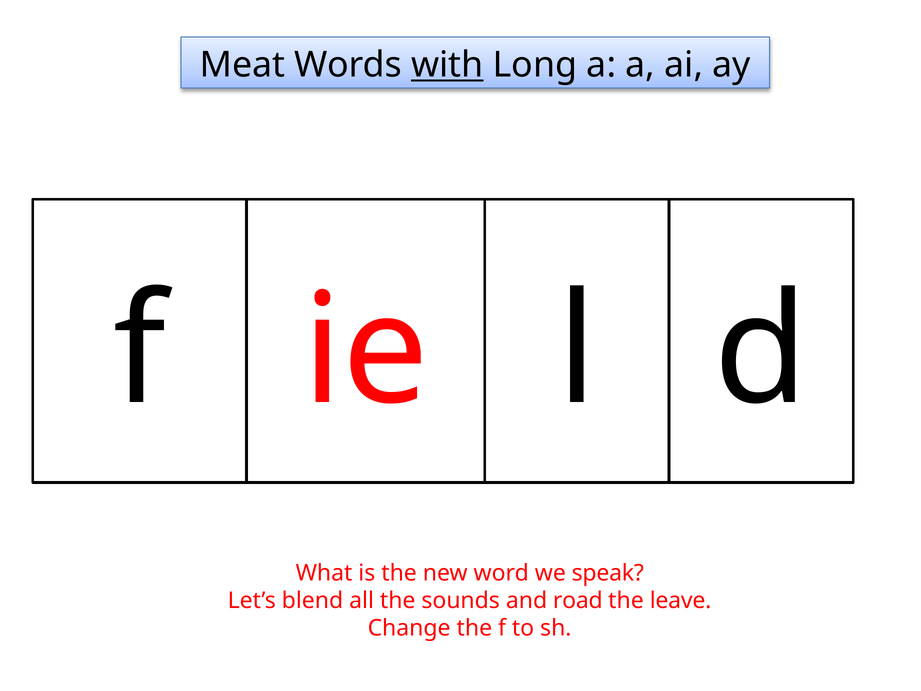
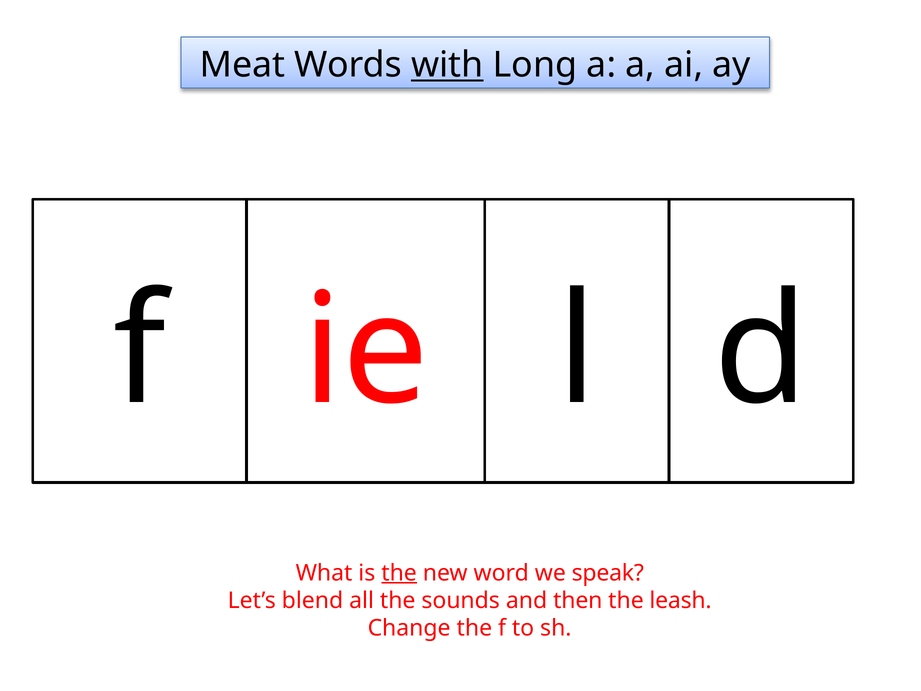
the at (399, 573) underline: none -> present
road: road -> then
leave: leave -> leash
